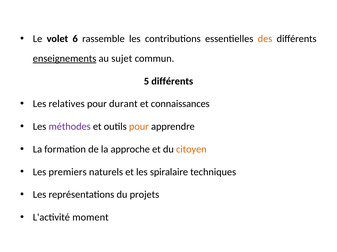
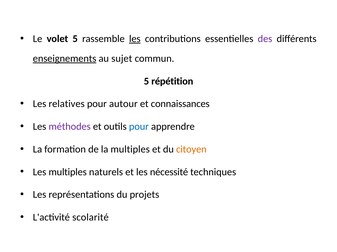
volet 6: 6 -> 5
les at (135, 39) underline: none -> present
des colour: orange -> purple
5 différents: différents -> répétition
durant: durant -> autour
pour at (139, 127) colour: orange -> blue
la approche: approche -> multiples
Les premiers: premiers -> multiples
spiralaire: spiralaire -> nécessité
moment: moment -> scolarité
